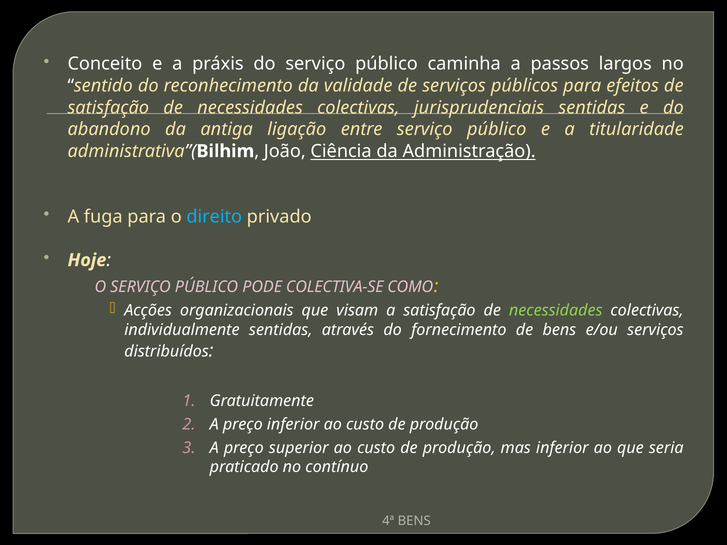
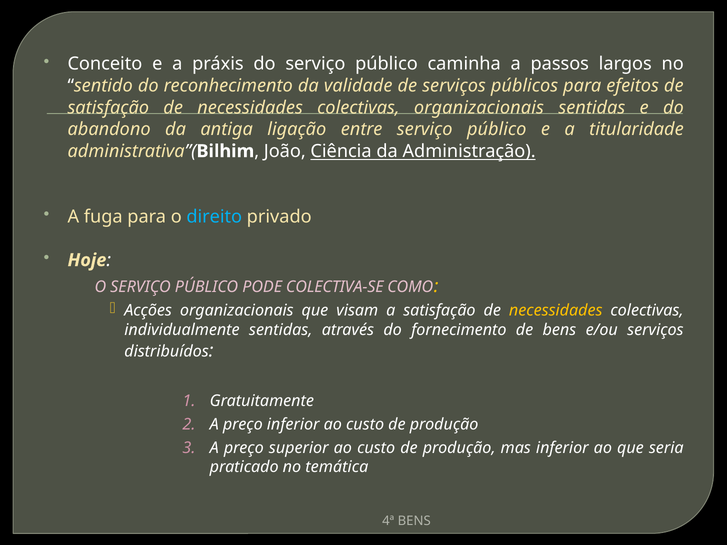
colectivas jurisprudenciais: jurisprudenciais -> organizacionais
necessidades at (556, 311) colour: light green -> yellow
contínuo: contínuo -> temática
